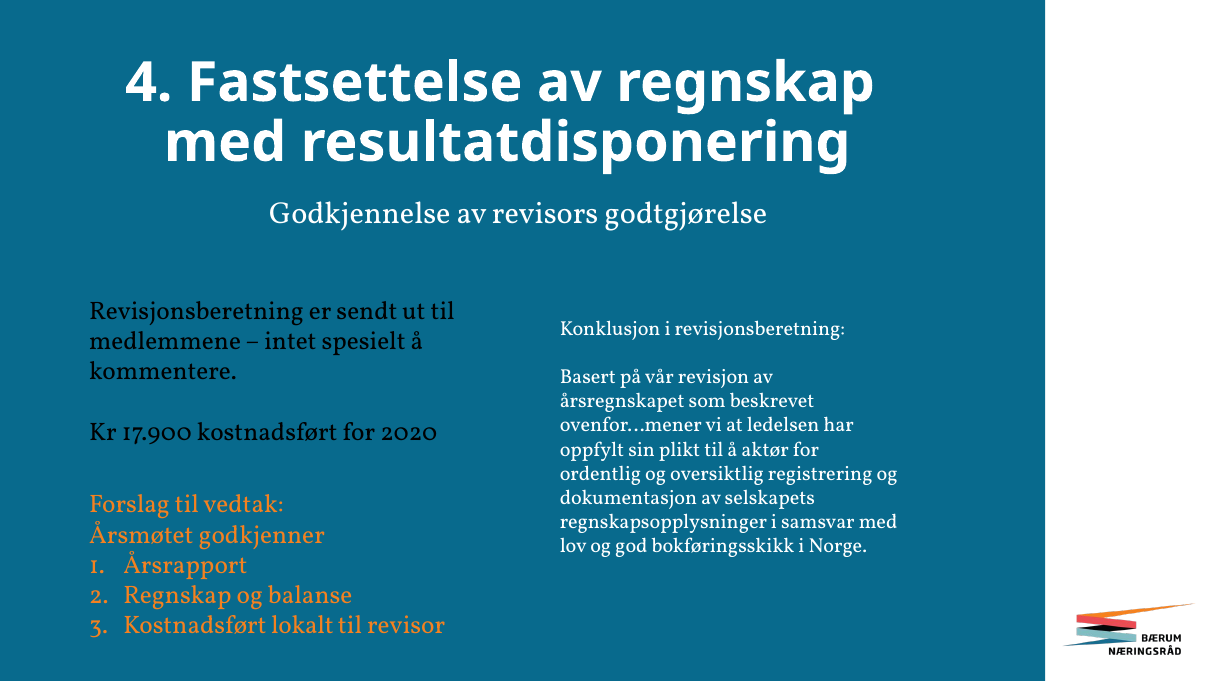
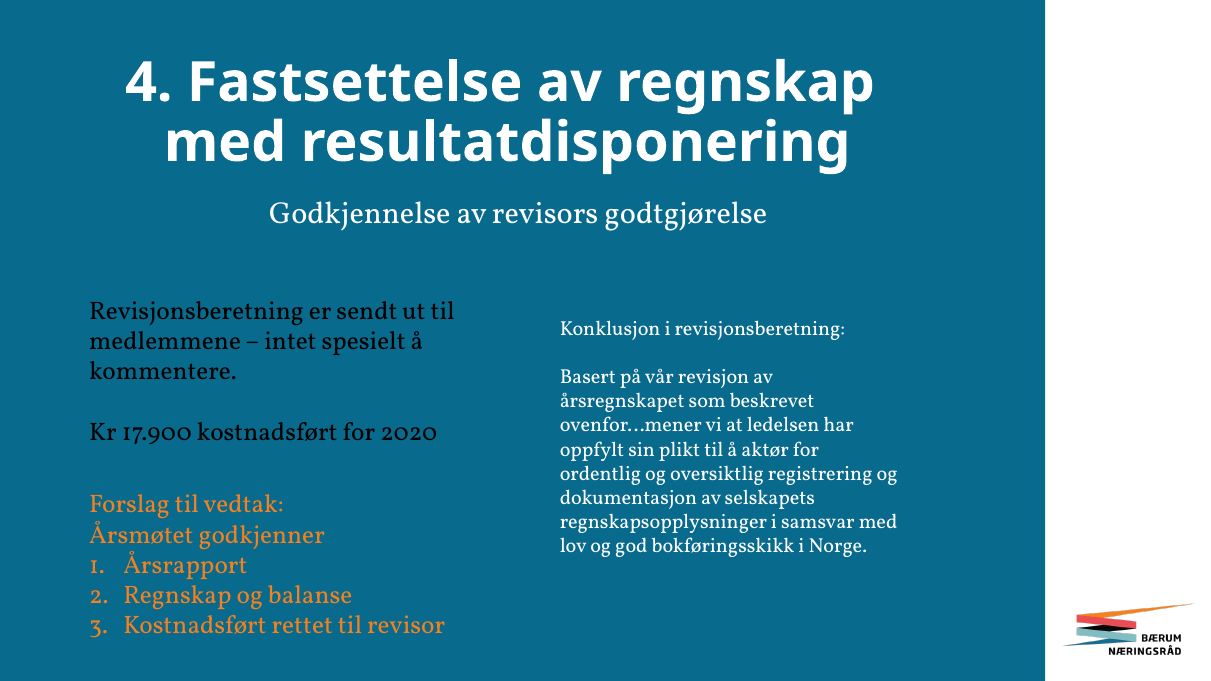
lokalt: lokalt -> rettet
